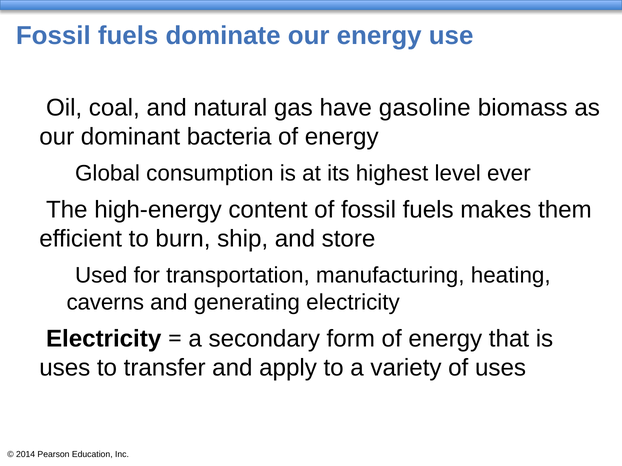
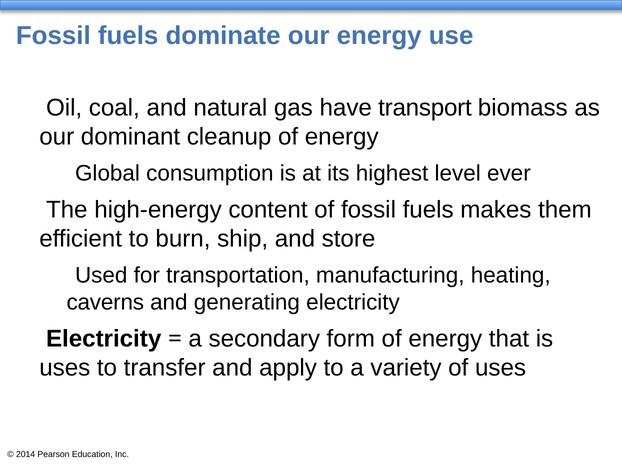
gasoline: gasoline -> transport
bacteria: bacteria -> cleanup
